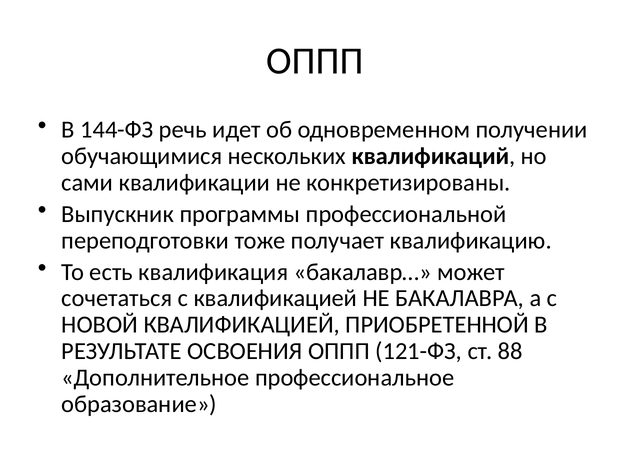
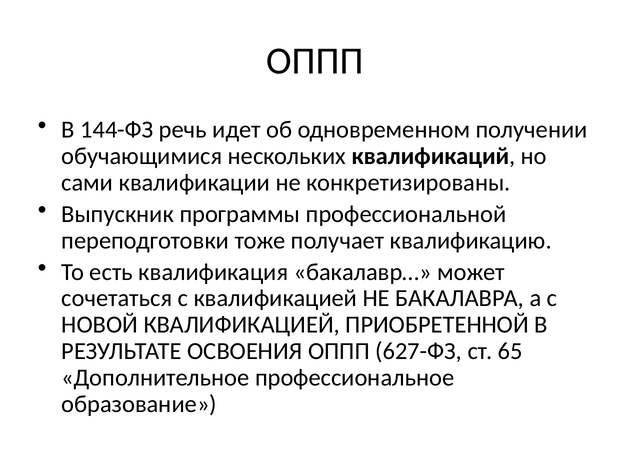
121-ФЗ: 121-ФЗ -> 627-ФЗ
88: 88 -> 65
